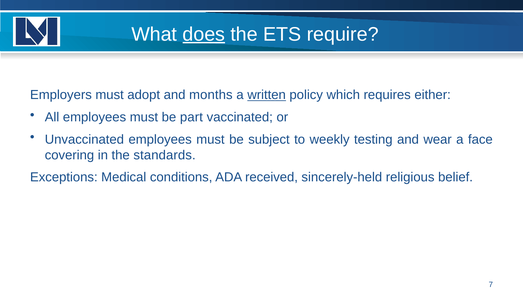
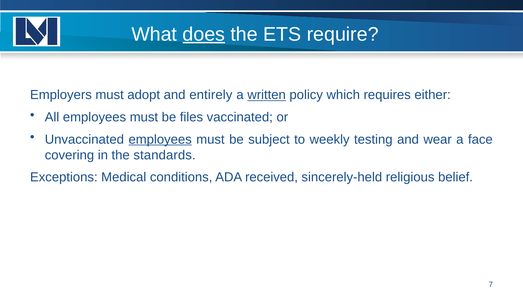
months: months -> entirely
part: part -> files
employees at (160, 140) underline: none -> present
